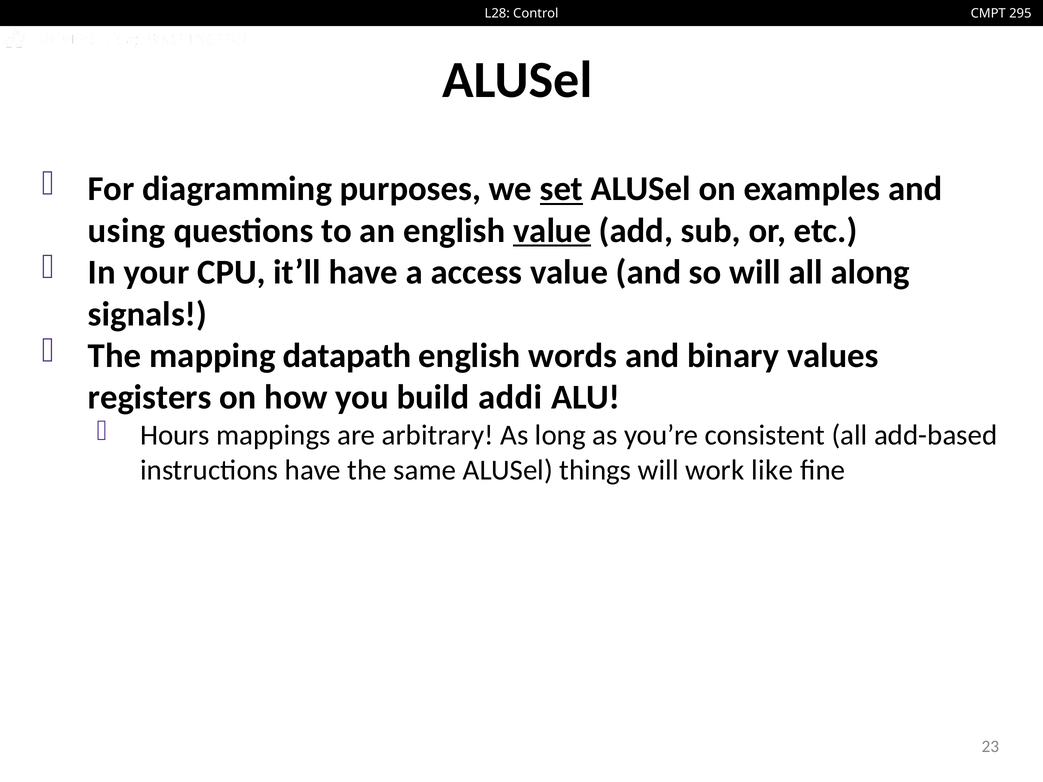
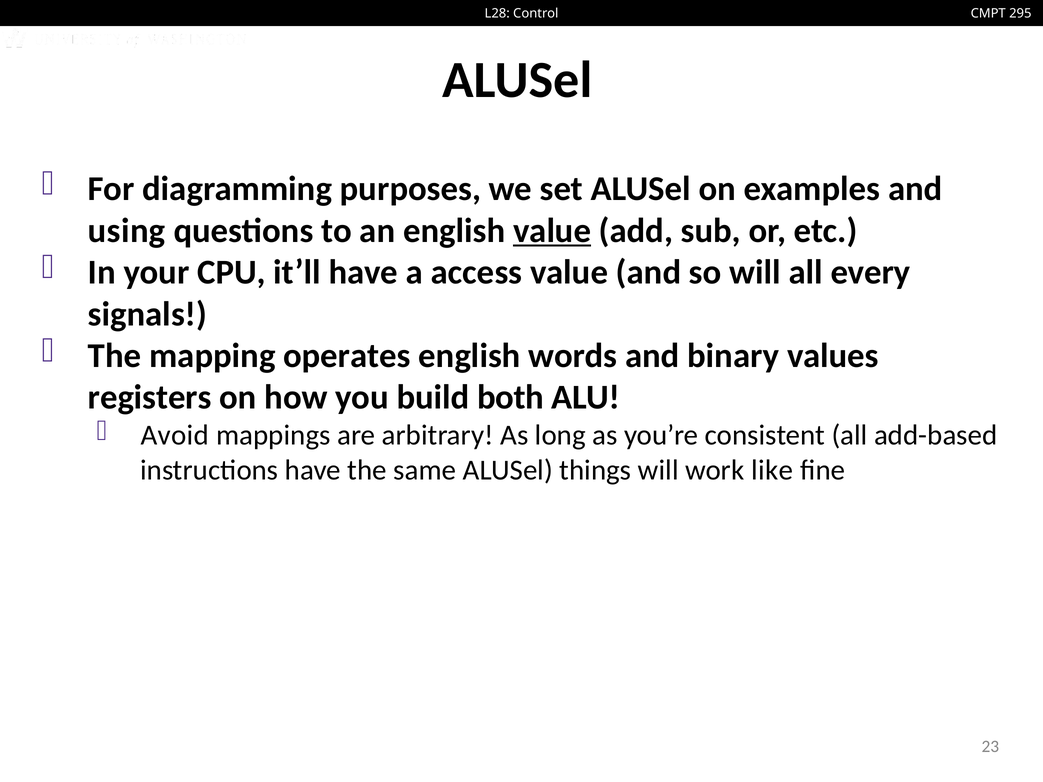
set underline: present -> none
along: along -> every
datapath: datapath -> operates
addi: addi -> both
Hours: Hours -> Avoid
